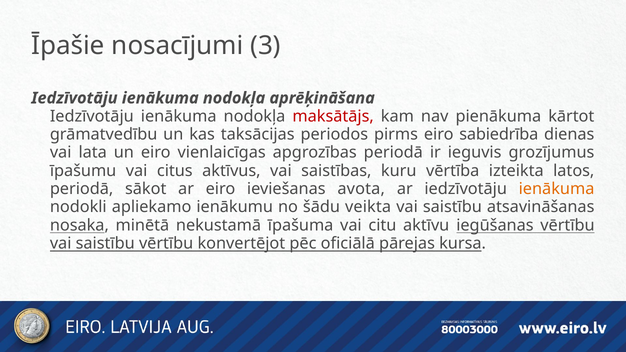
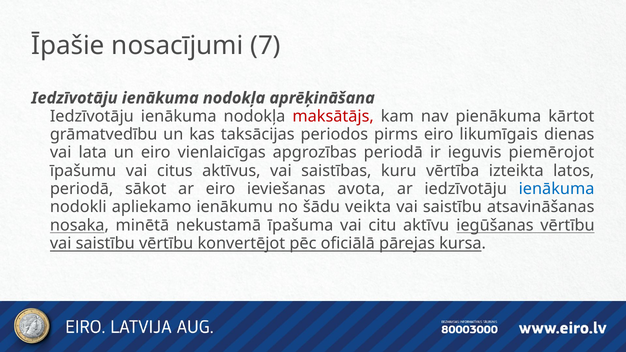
3: 3 -> 7
sabiedrība: sabiedrība -> likumīgais
grozījumus: grozījumus -> piemērojot
ienākuma at (557, 189) colour: orange -> blue
